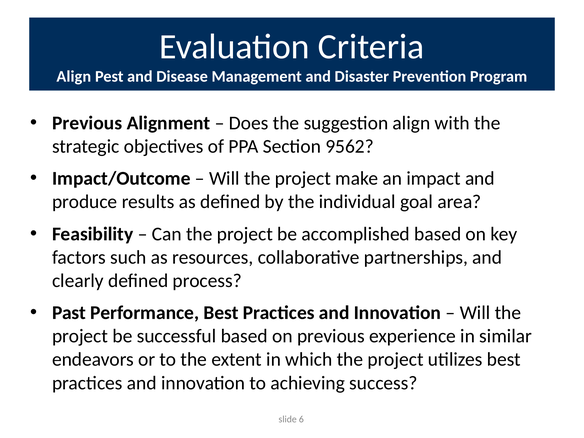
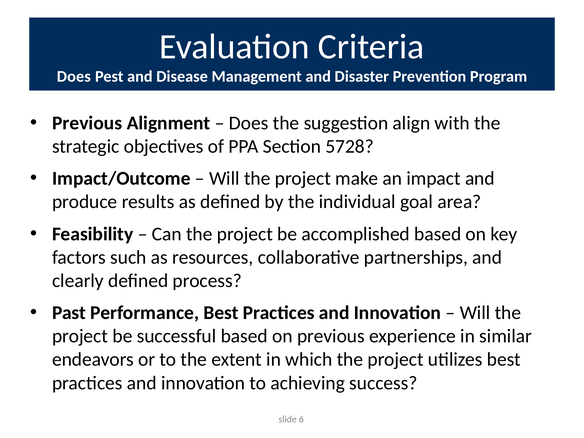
Align at (74, 77): Align -> Does
9562: 9562 -> 5728
